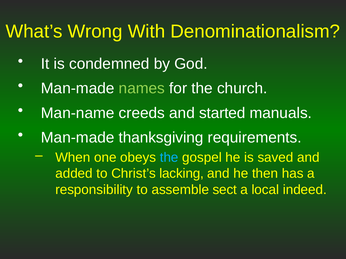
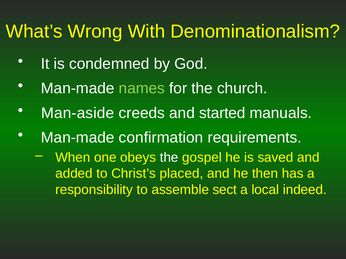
Man-name: Man-name -> Man-aside
thanksgiving: thanksgiving -> confirmation
the at (169, 158) colour: light blue -> white
lacking: lacking -> placed
